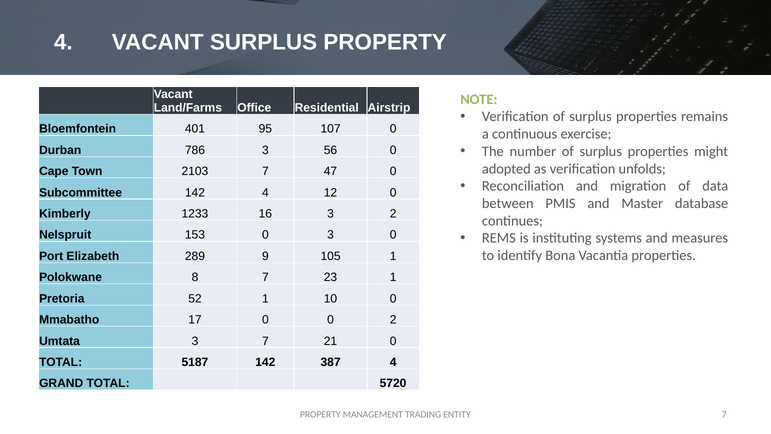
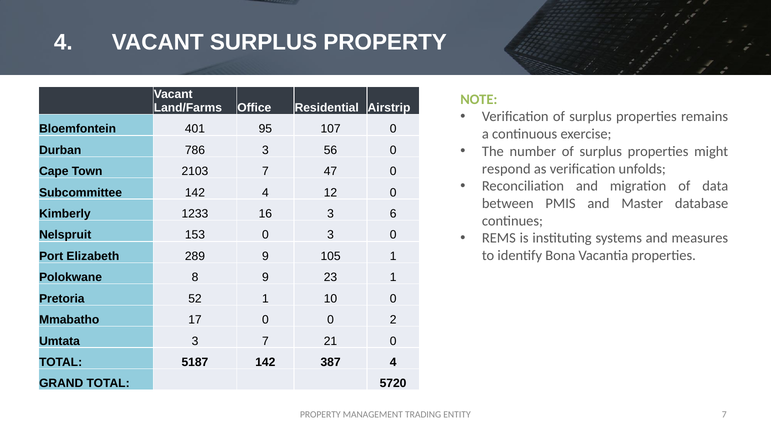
adopted: adopted -> respond
3 2: 2 -> 6
8 7: 7 -> 9
